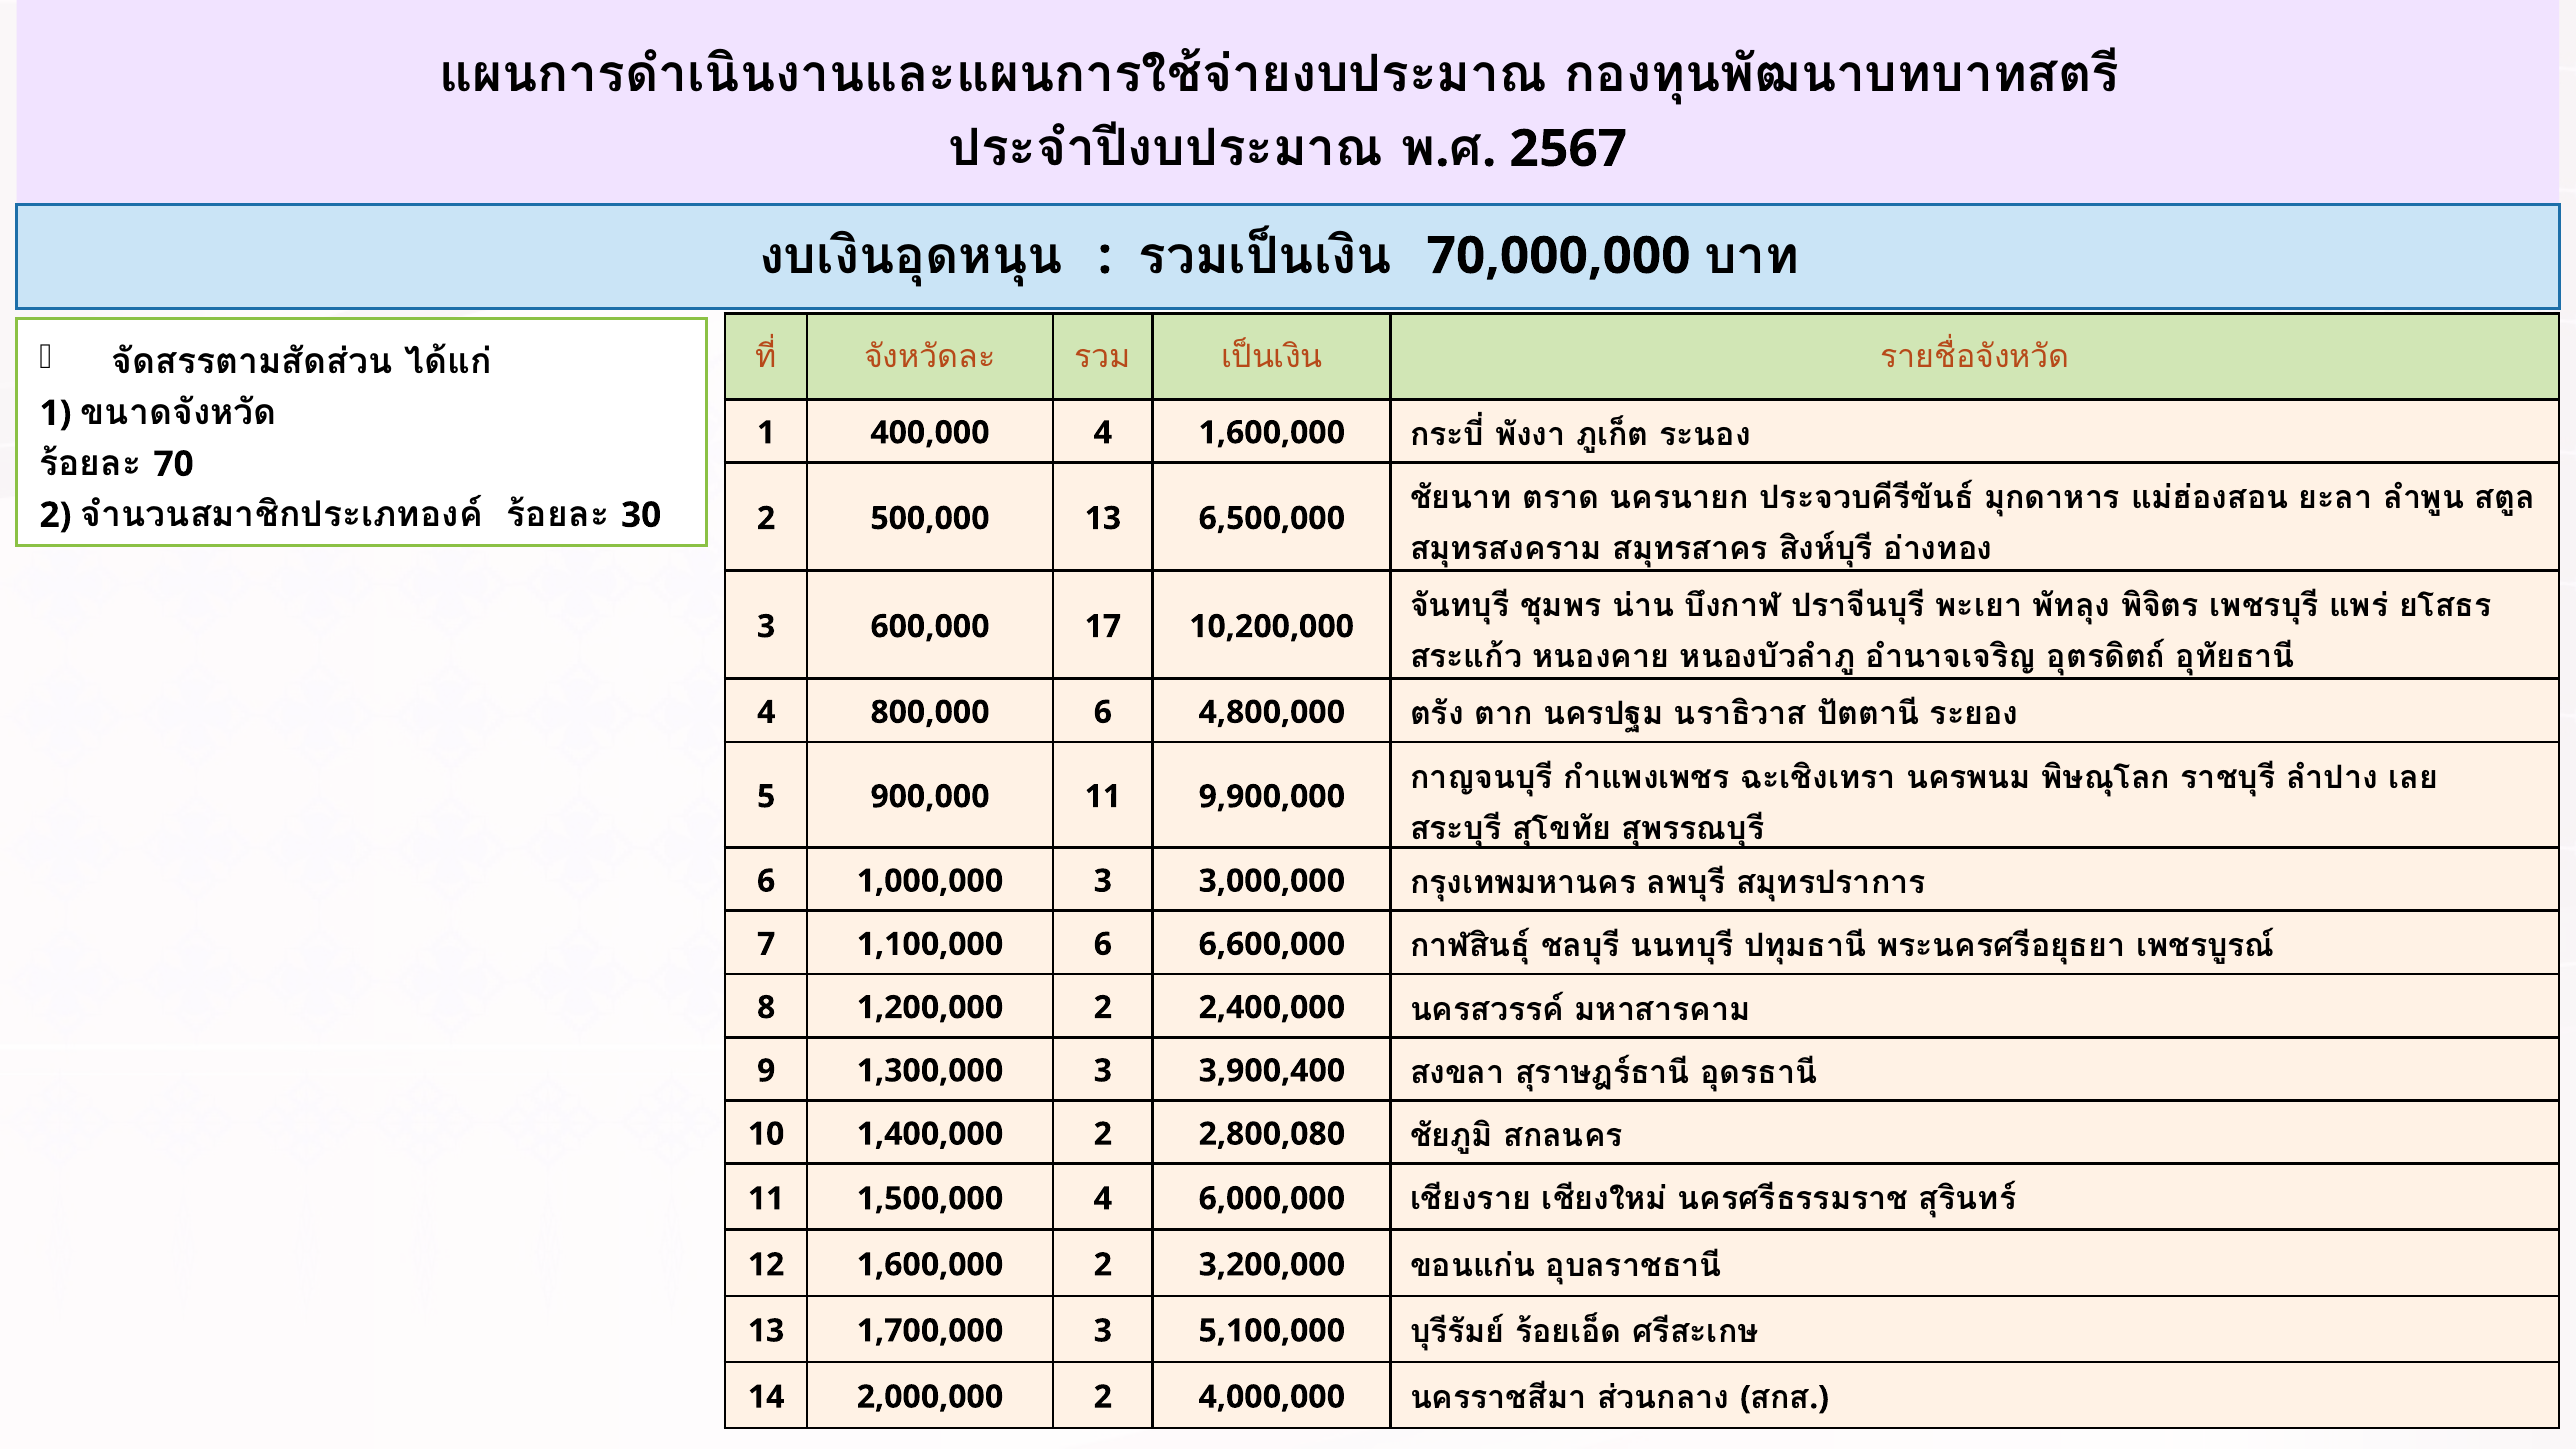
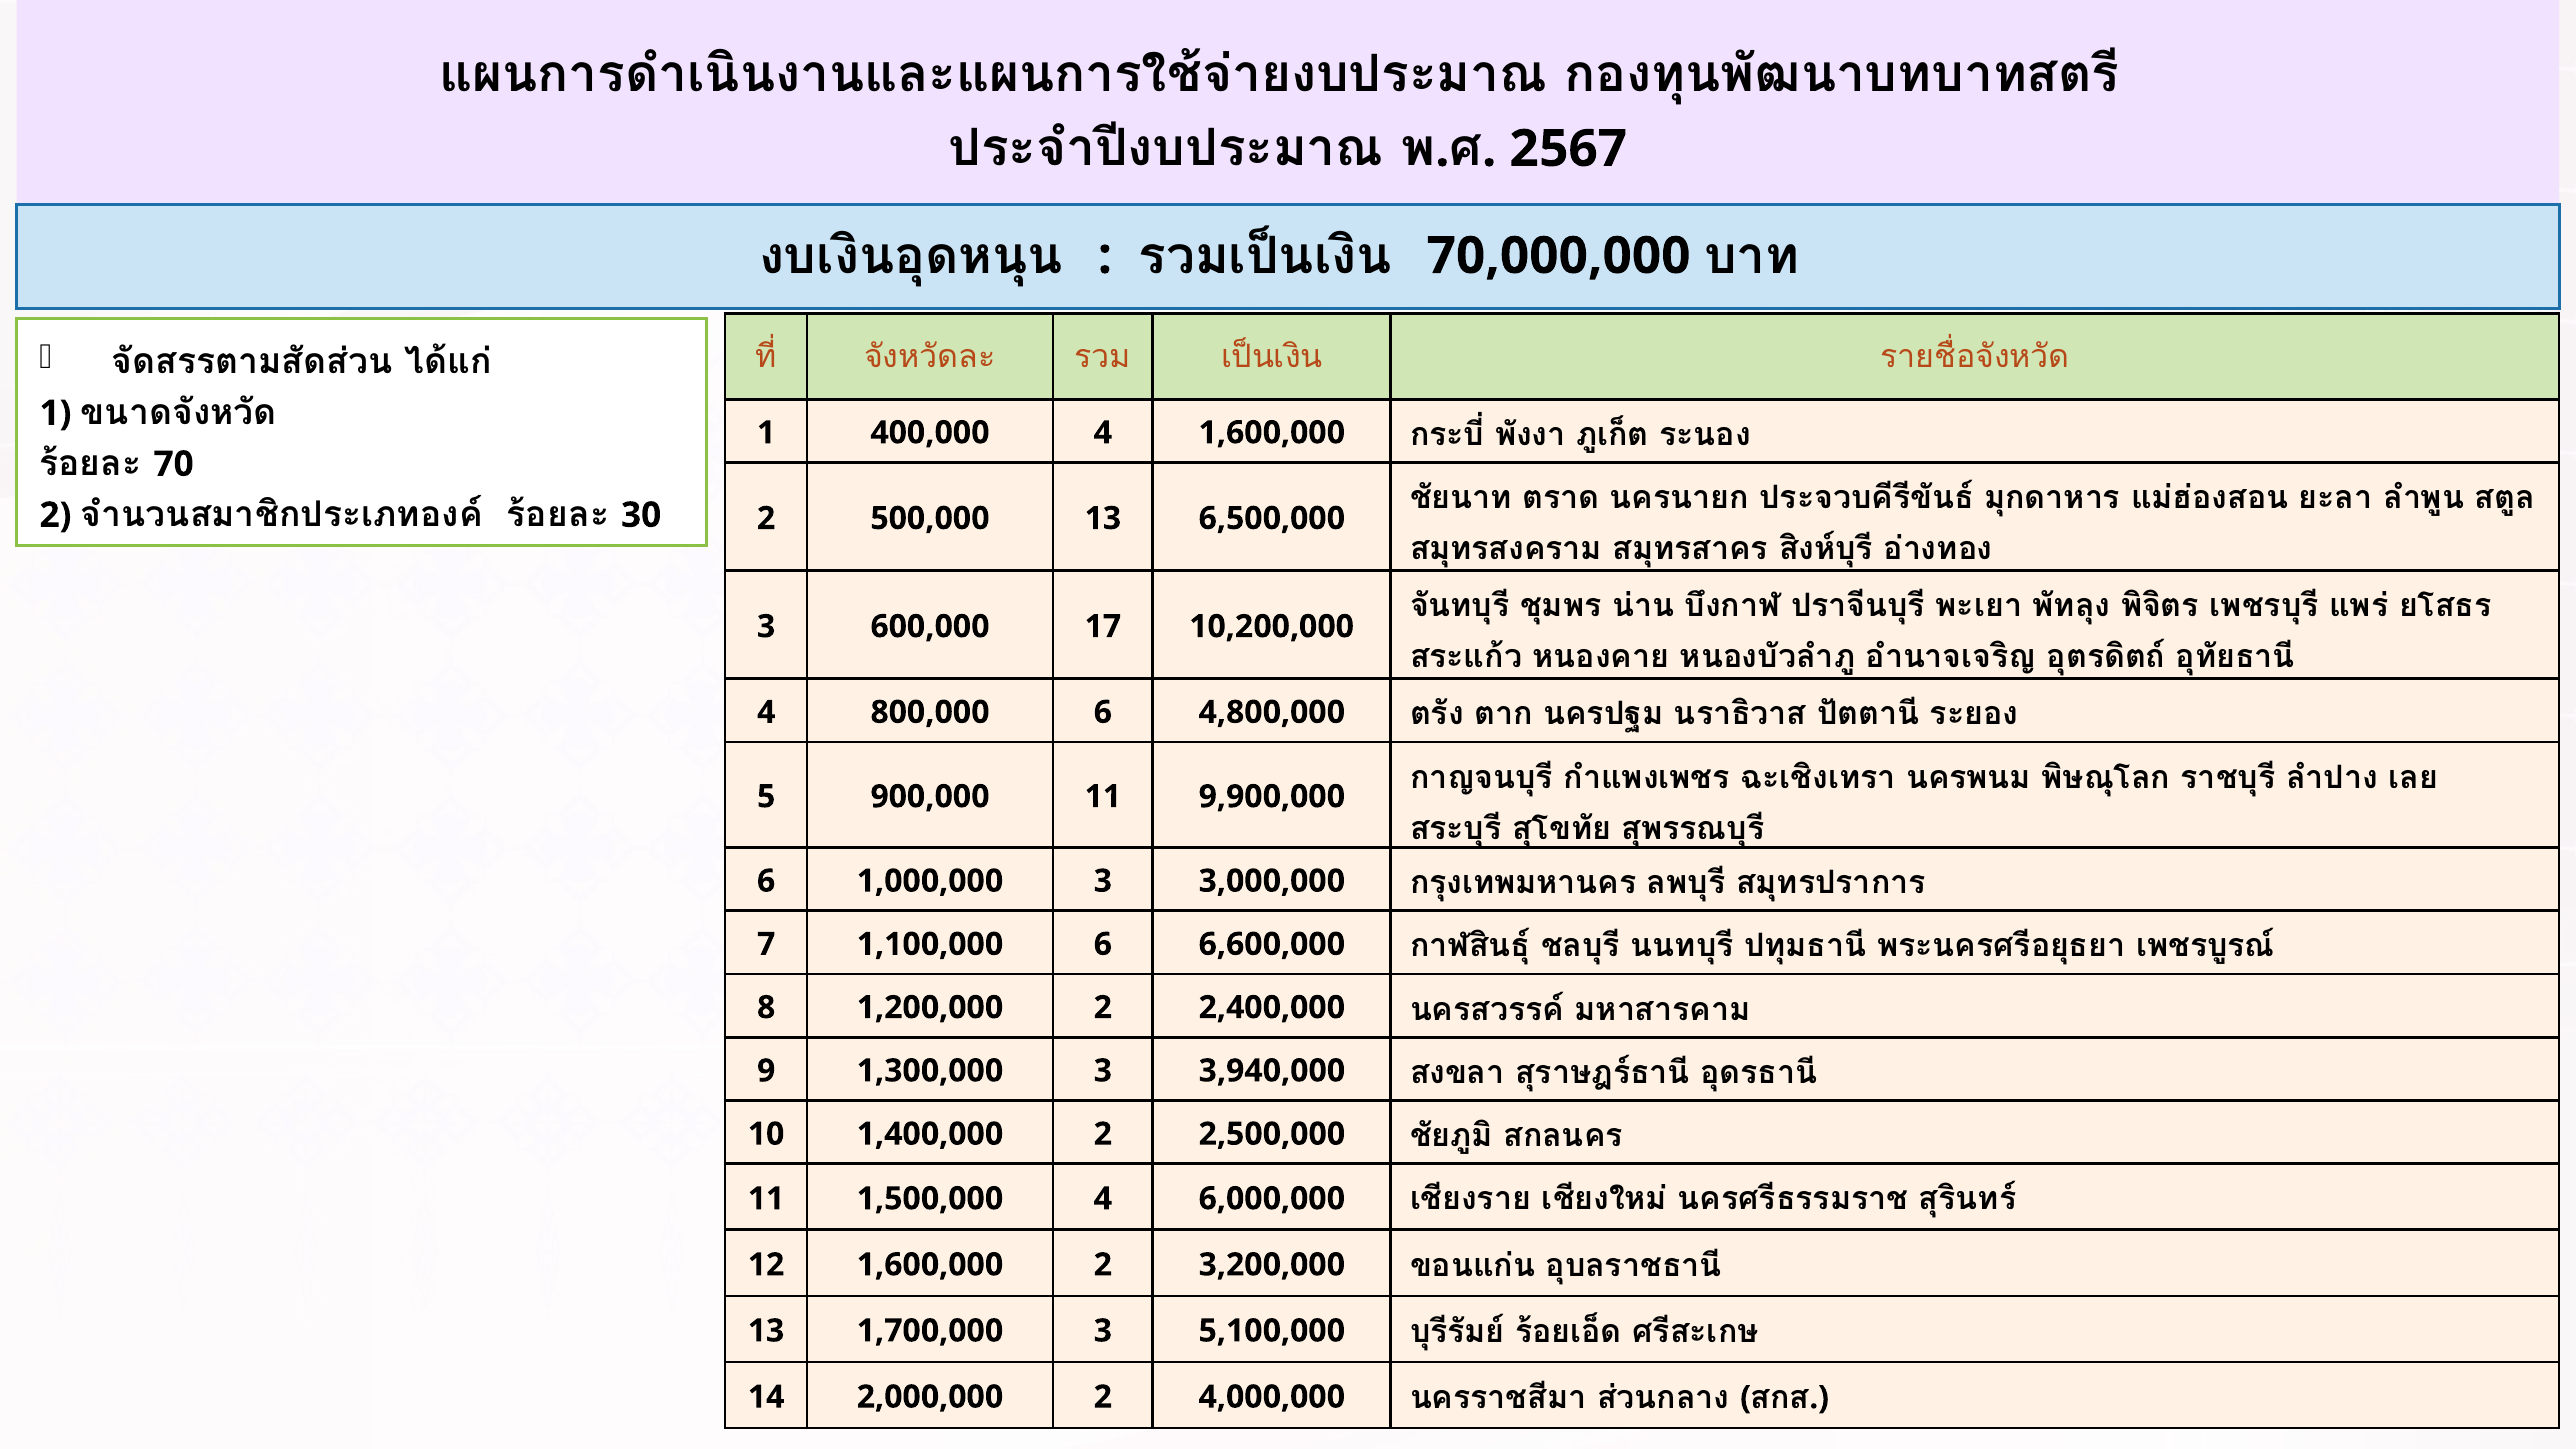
3,900,400: 3,900,400 -> 3,940,000
2,800,080: 2,800,080 -> 2,500,000
